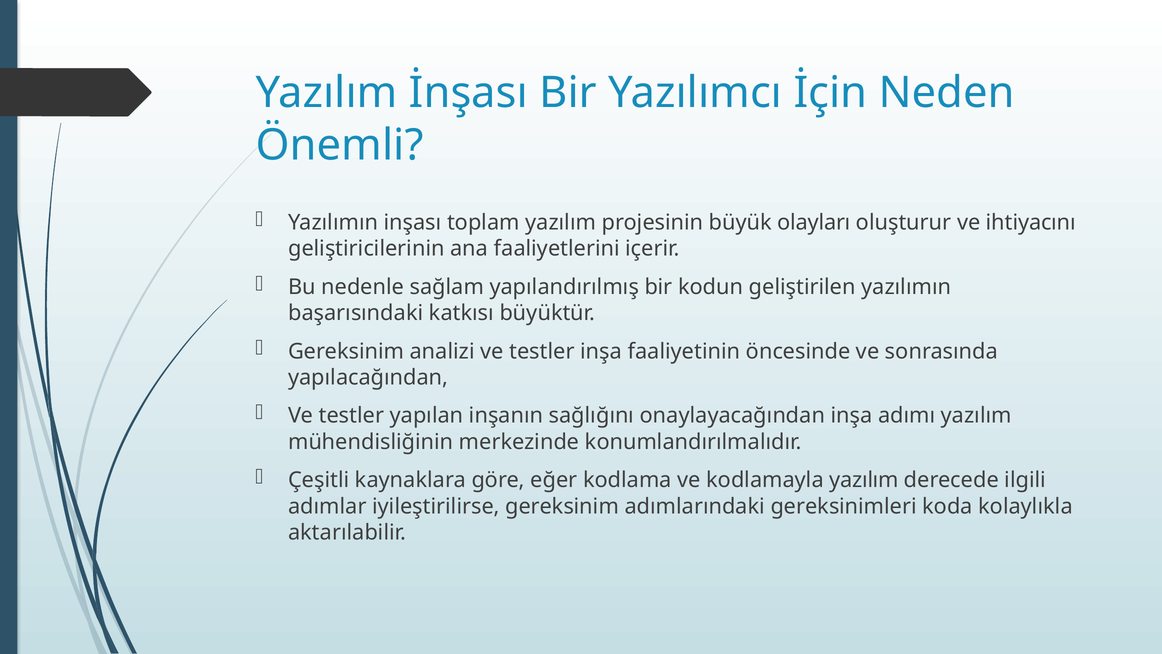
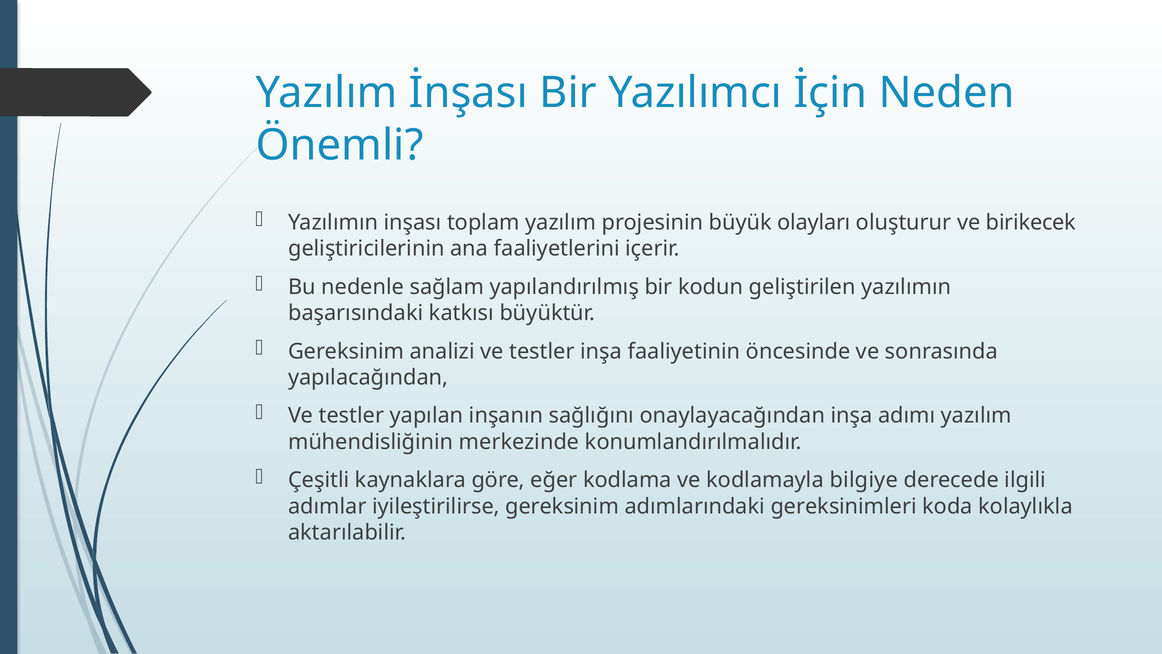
ihtiyacını: ihtiyacını -> birikecek
kodlamayla yazılım: yazılım -> bilgiye
